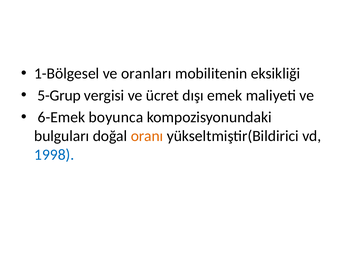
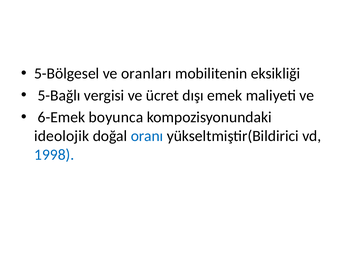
1-Bölgesel: 1-Bölgesel -> 5-Bölgesel
5-Grup: 5-Grup -> 5-Bağlı
bulguları: bulguları -> ideolojik
oranı colour: orange -> blue
